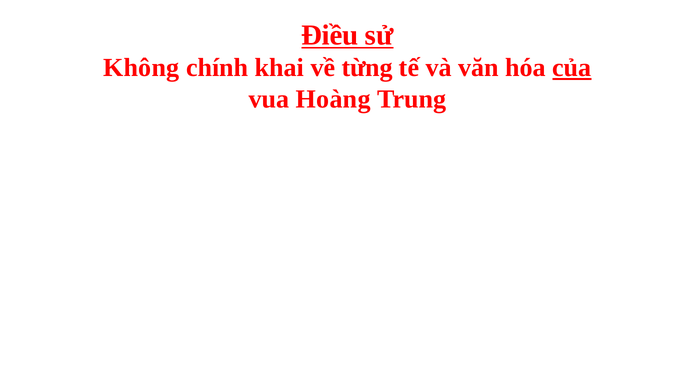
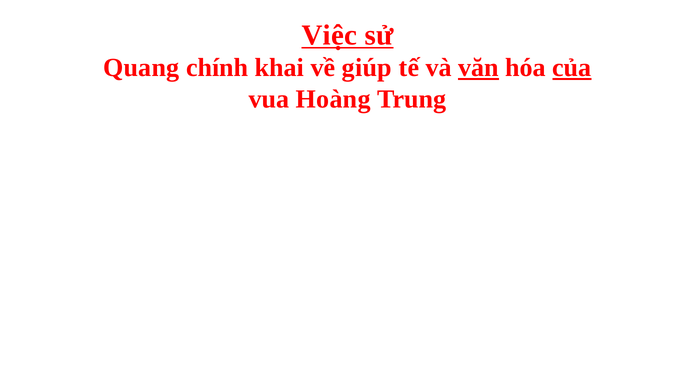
Điều: Điều -> Việc
Không: Không -> Quang
từng: từng -> giúp
văn underline: none -> present
